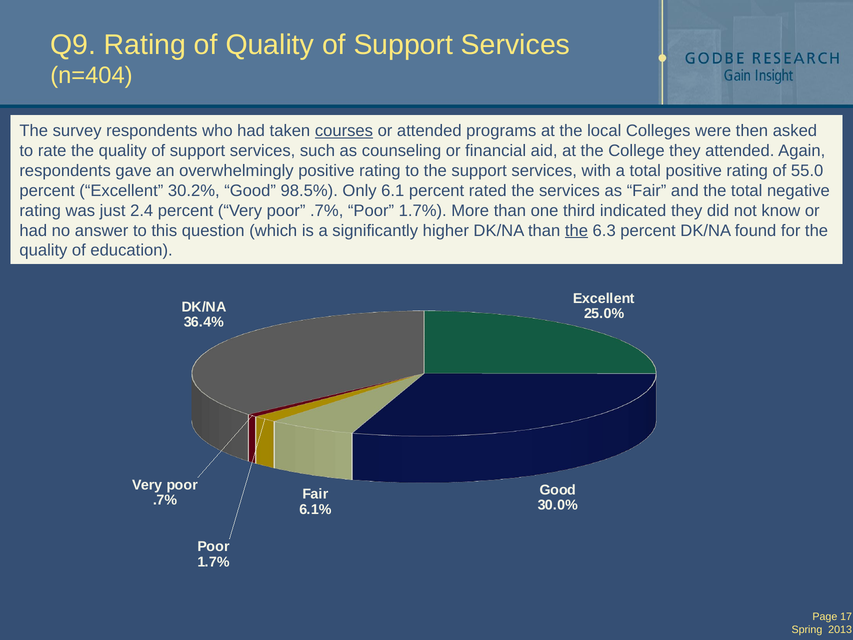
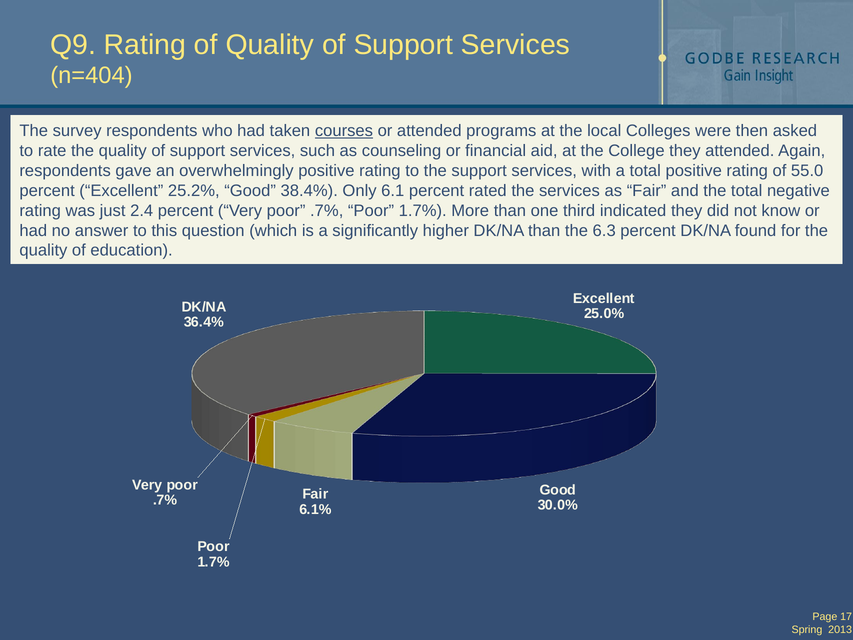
30.2%: 30.2% -> 25.2%
98.5%: 98.5% -> 38.4%
the at (576, 230) underline: present -> none
